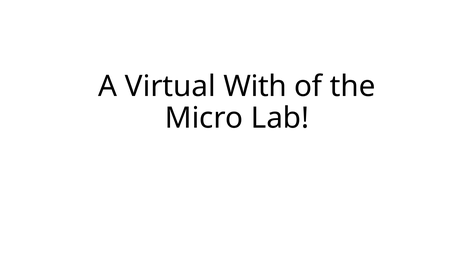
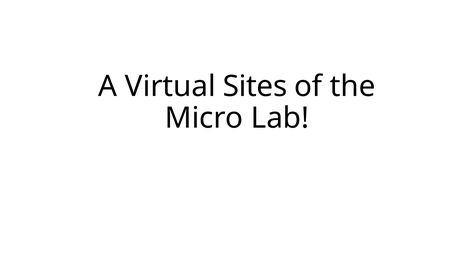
With: With -> Sites
